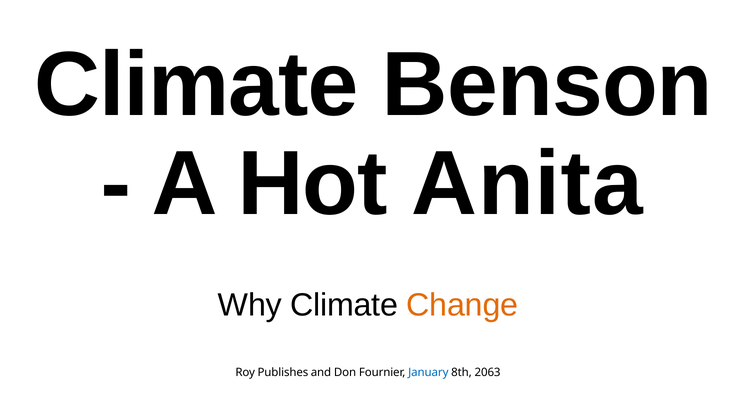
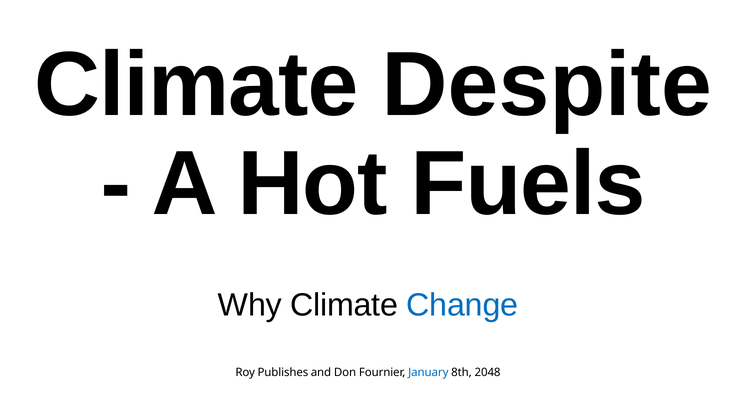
Benson: Benson -> Despite
Anita: Anita -> Fuels
Change colour: orange -> blue
2063: 2063 -> 2048
